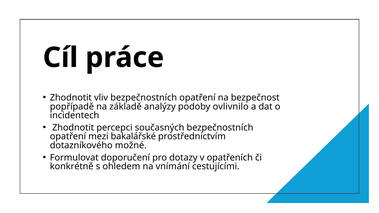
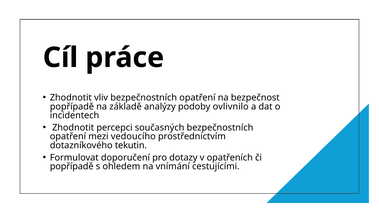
bakalářské: bakalářské -> vedoucího
možné: možné -> tekutin
konkrétně at (72, 167): konkrétně -> popřípadě
